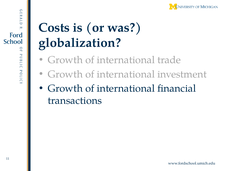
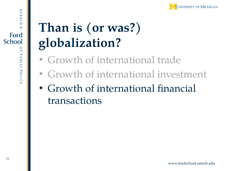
Costs: Costs -> Than
